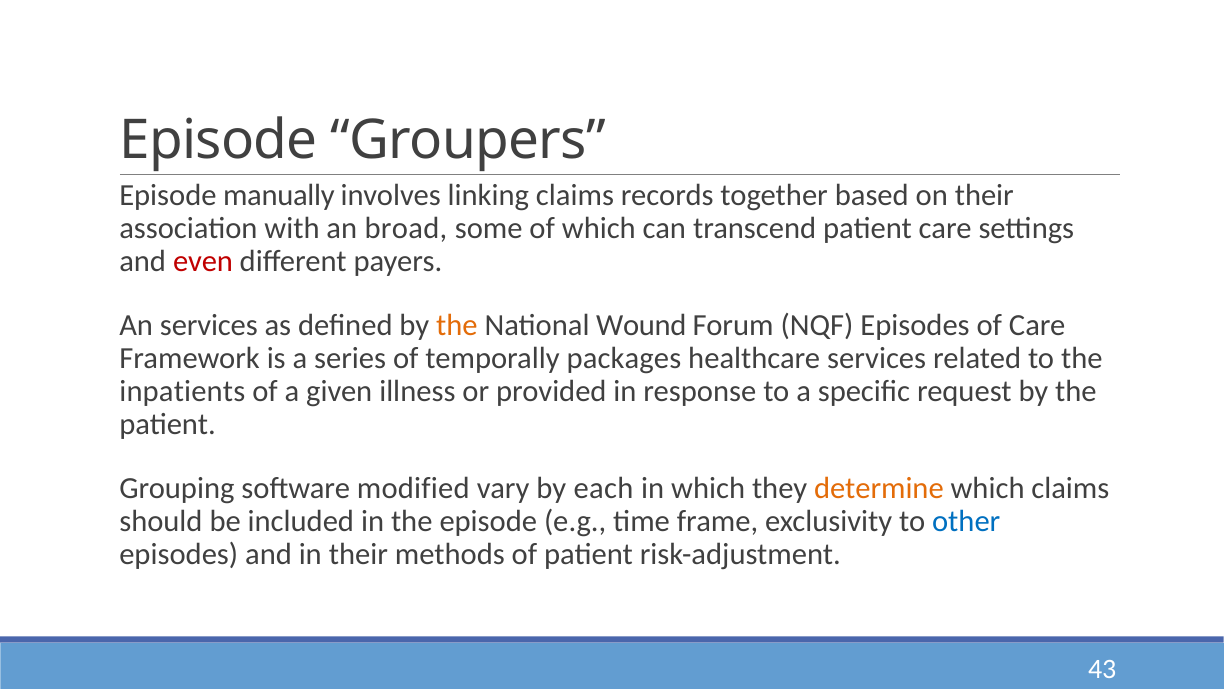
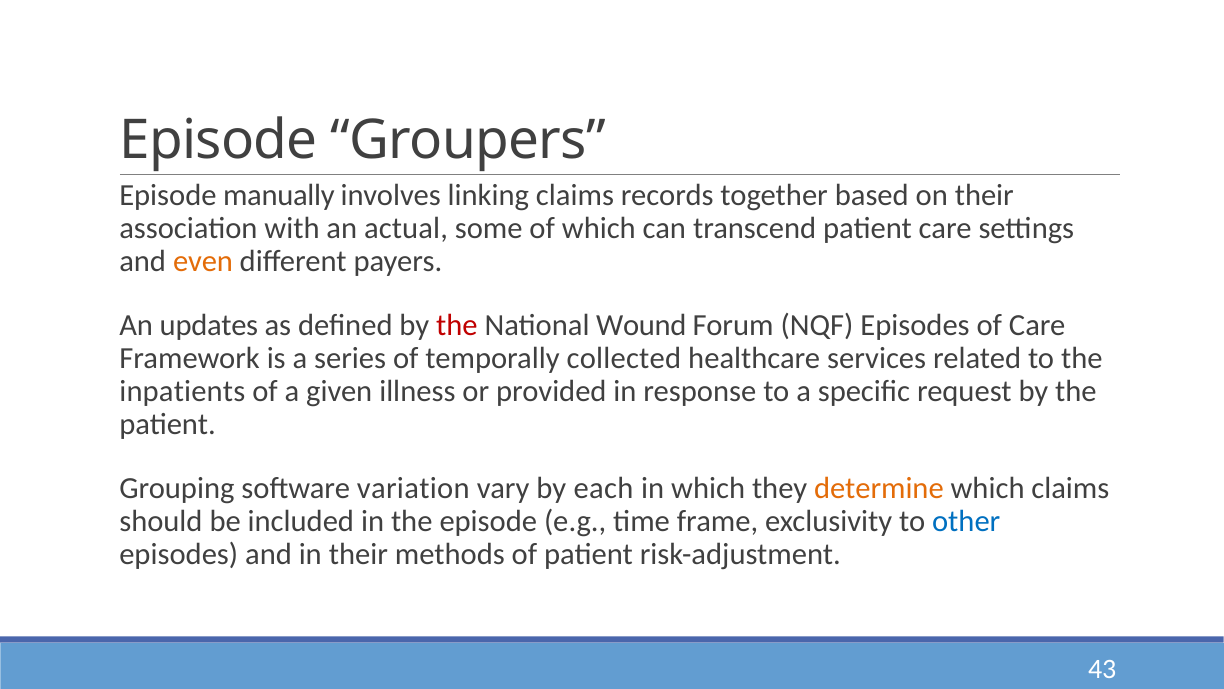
broad: broad -> actual
even colour: red -> orange
An services: services -> updates
the at (457, 325) colour: orange -> red
packages: packages -> collected
modified: modified -> variation
